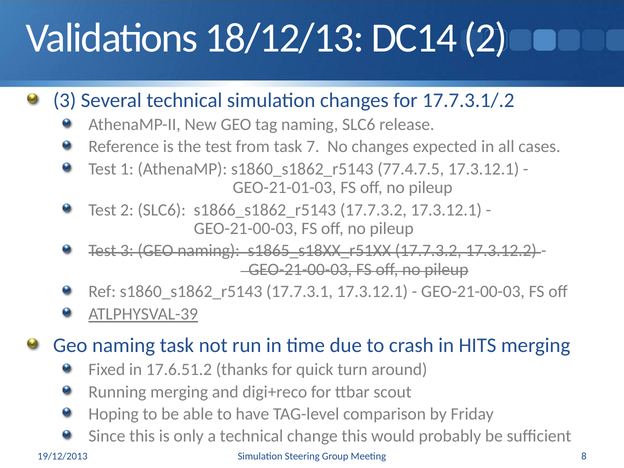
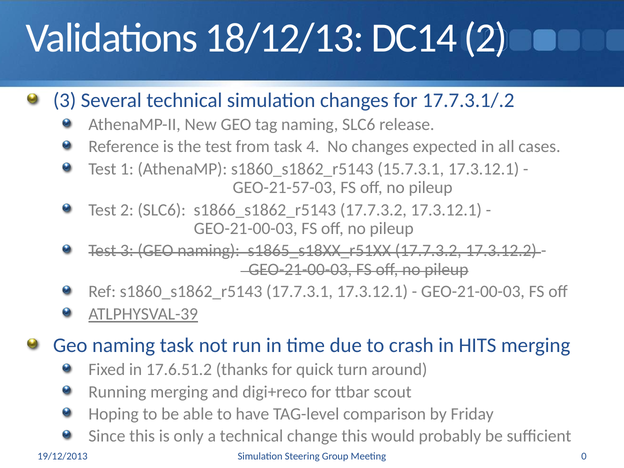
7: 7 -> 4
77.4.7.5: 77.4.7.5 -> 15.7.3.1
GEO-21-01-03: GEO-21-01-03 -> GEO-21-57-03
8: 8 -> 0
